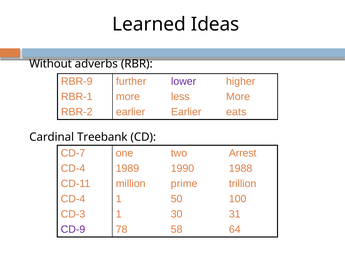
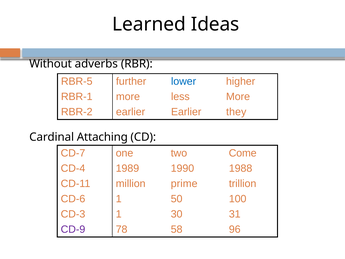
RBR-9: RBR-9 -> RBR-5
lower colour: purple -> blue
eats: eats -> they
Treebank: Treebank -> Attaching
Arrest: Arrest -> Come
CD-4 at (73, 199): CD-4 -> CD-6
64: 64 -> 96
